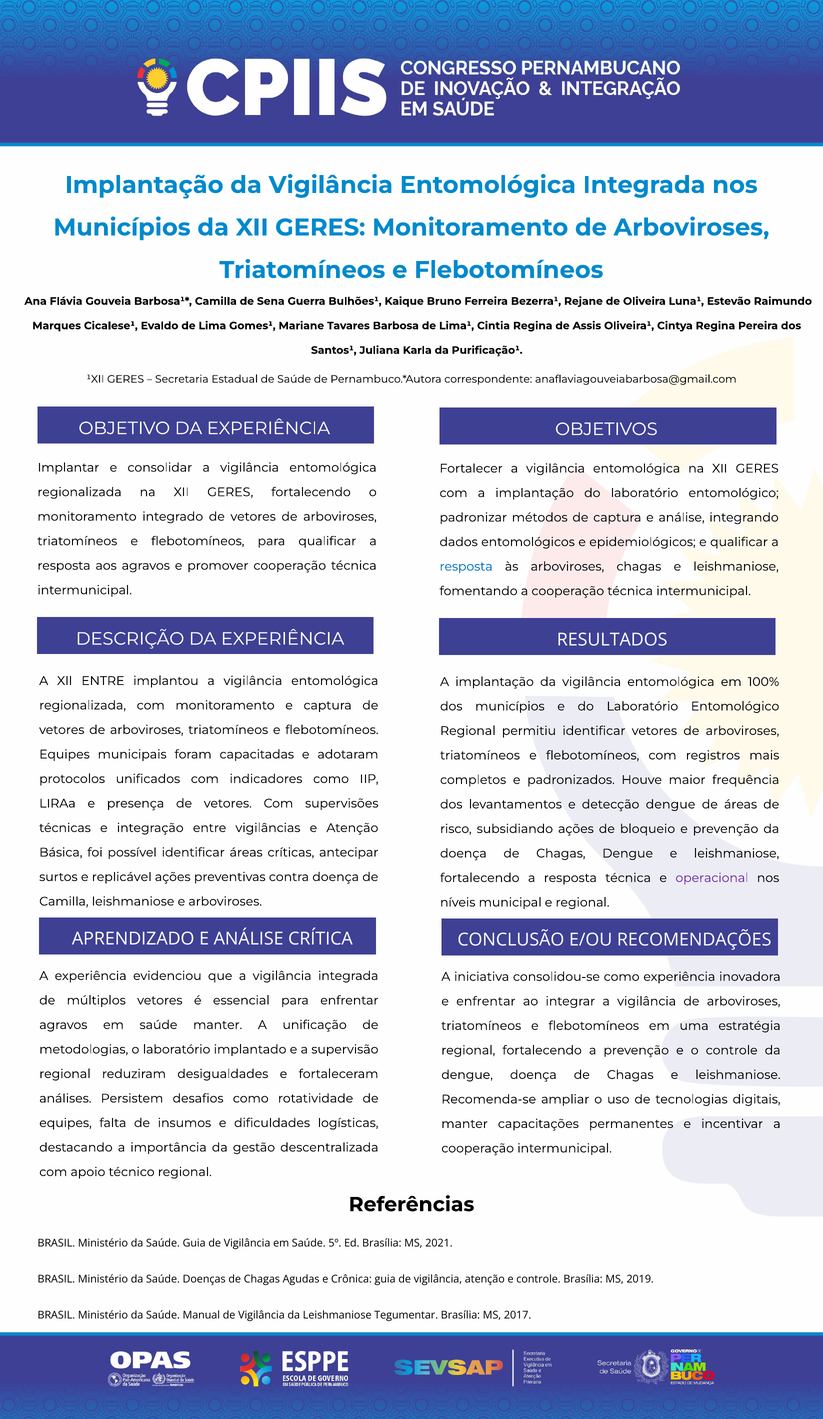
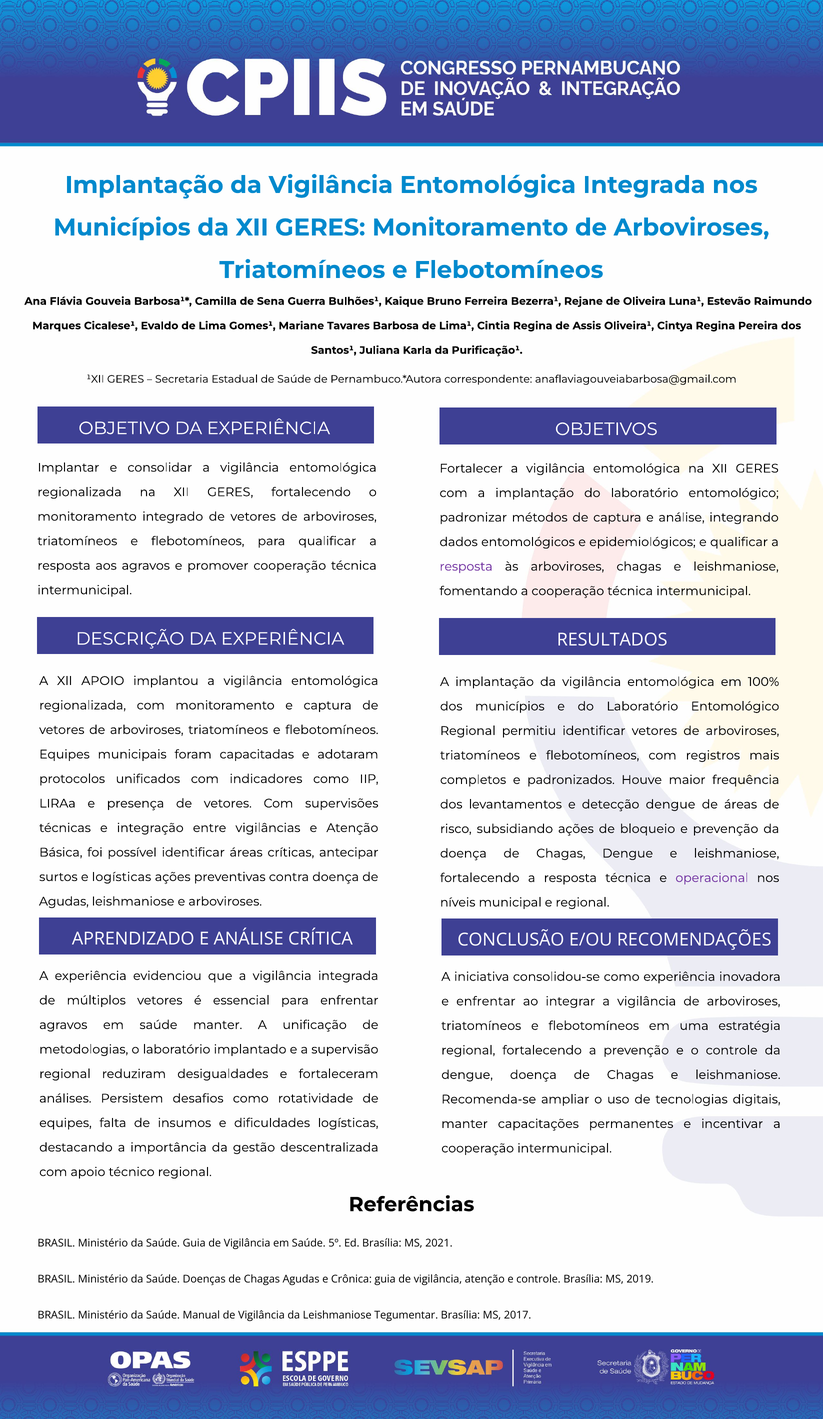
resposta at (466, 566) colour: blue -> purple
XII ENTRE: ENTRE -> APOIO
e replicável: replicável -> logísticas
Camilla at (64, 901): Camilla -> Agudas
